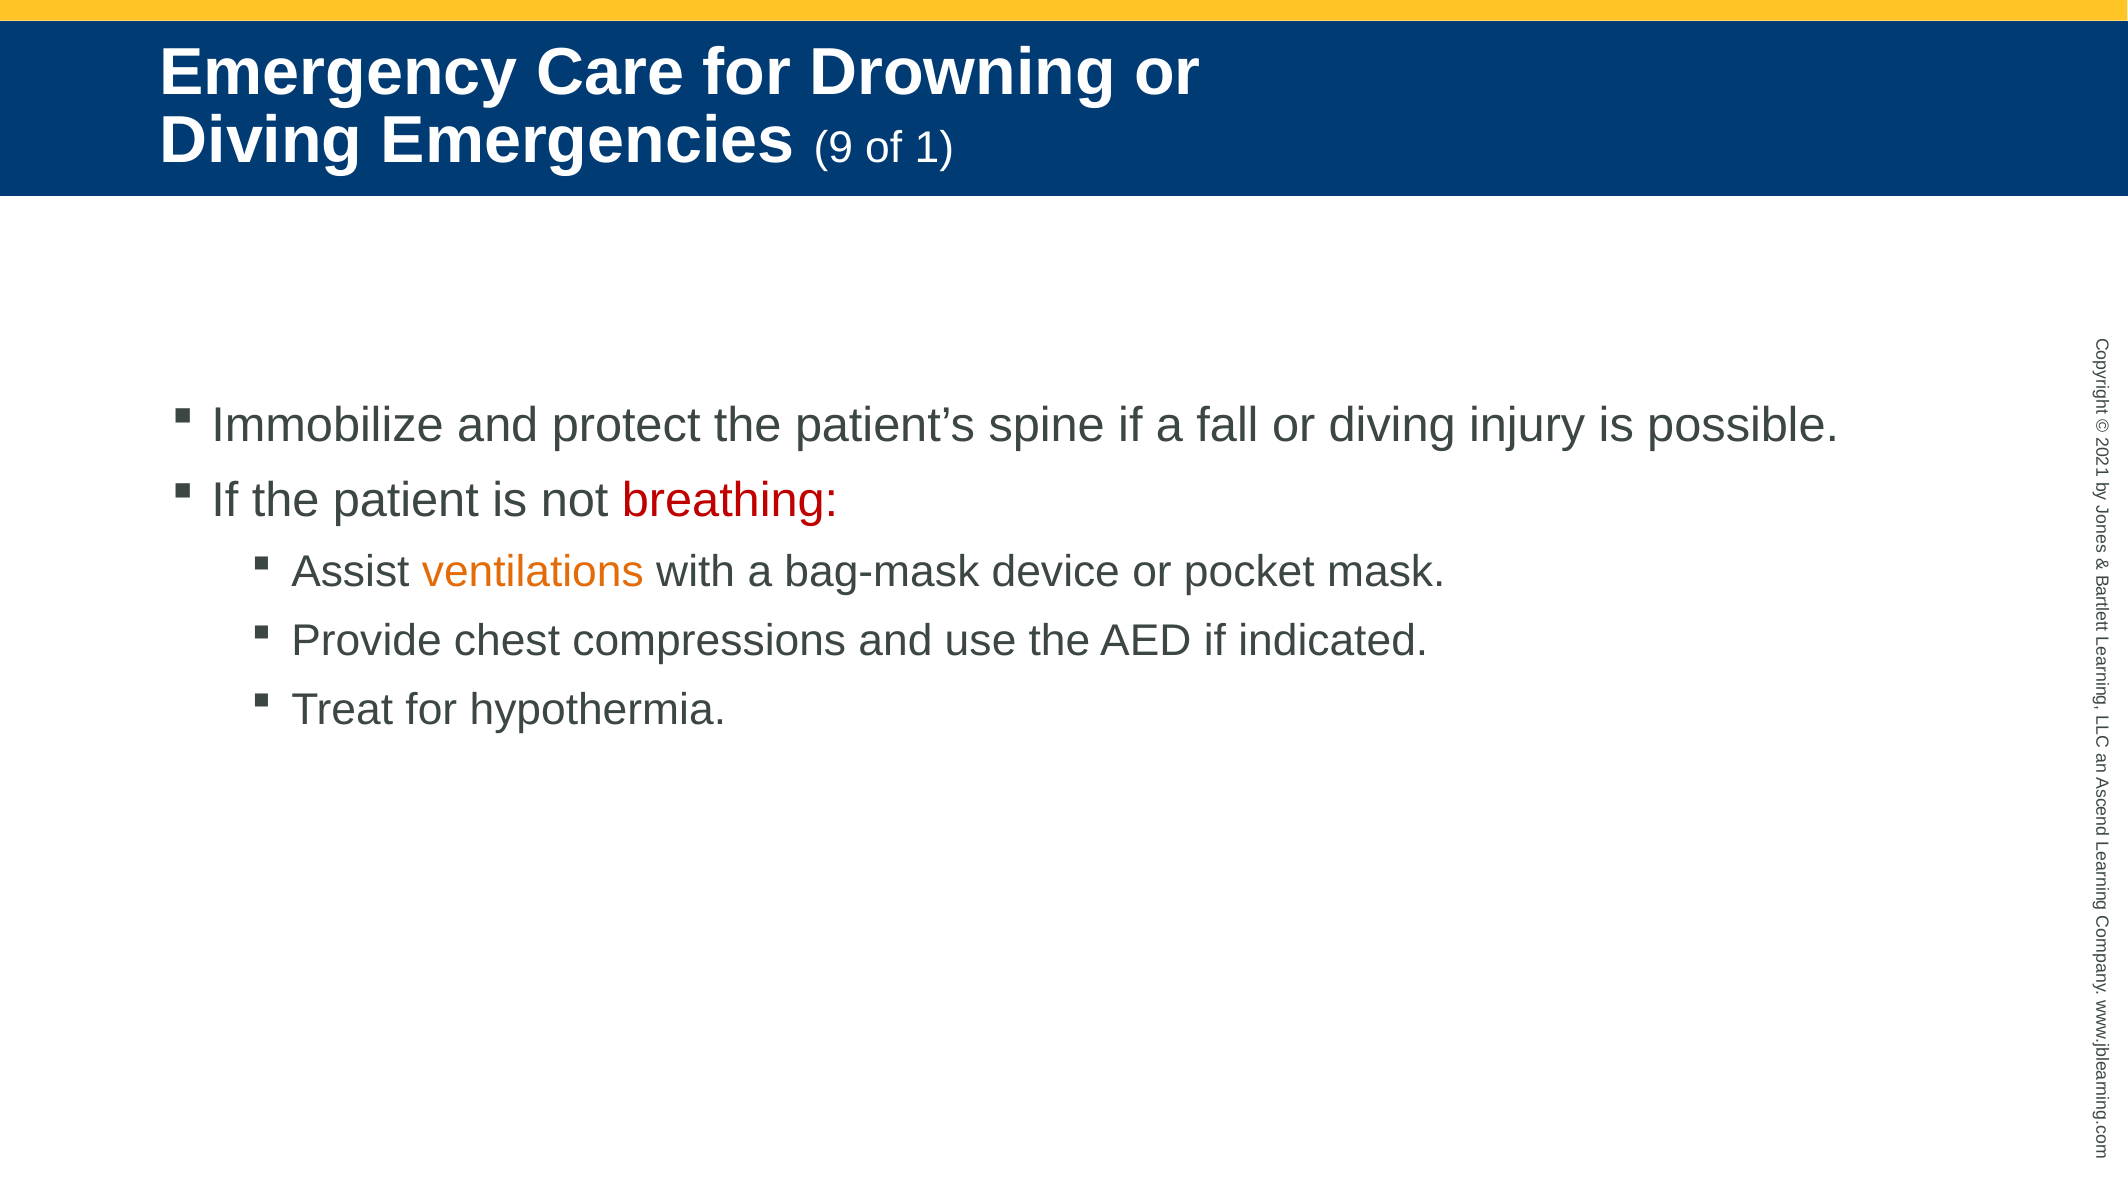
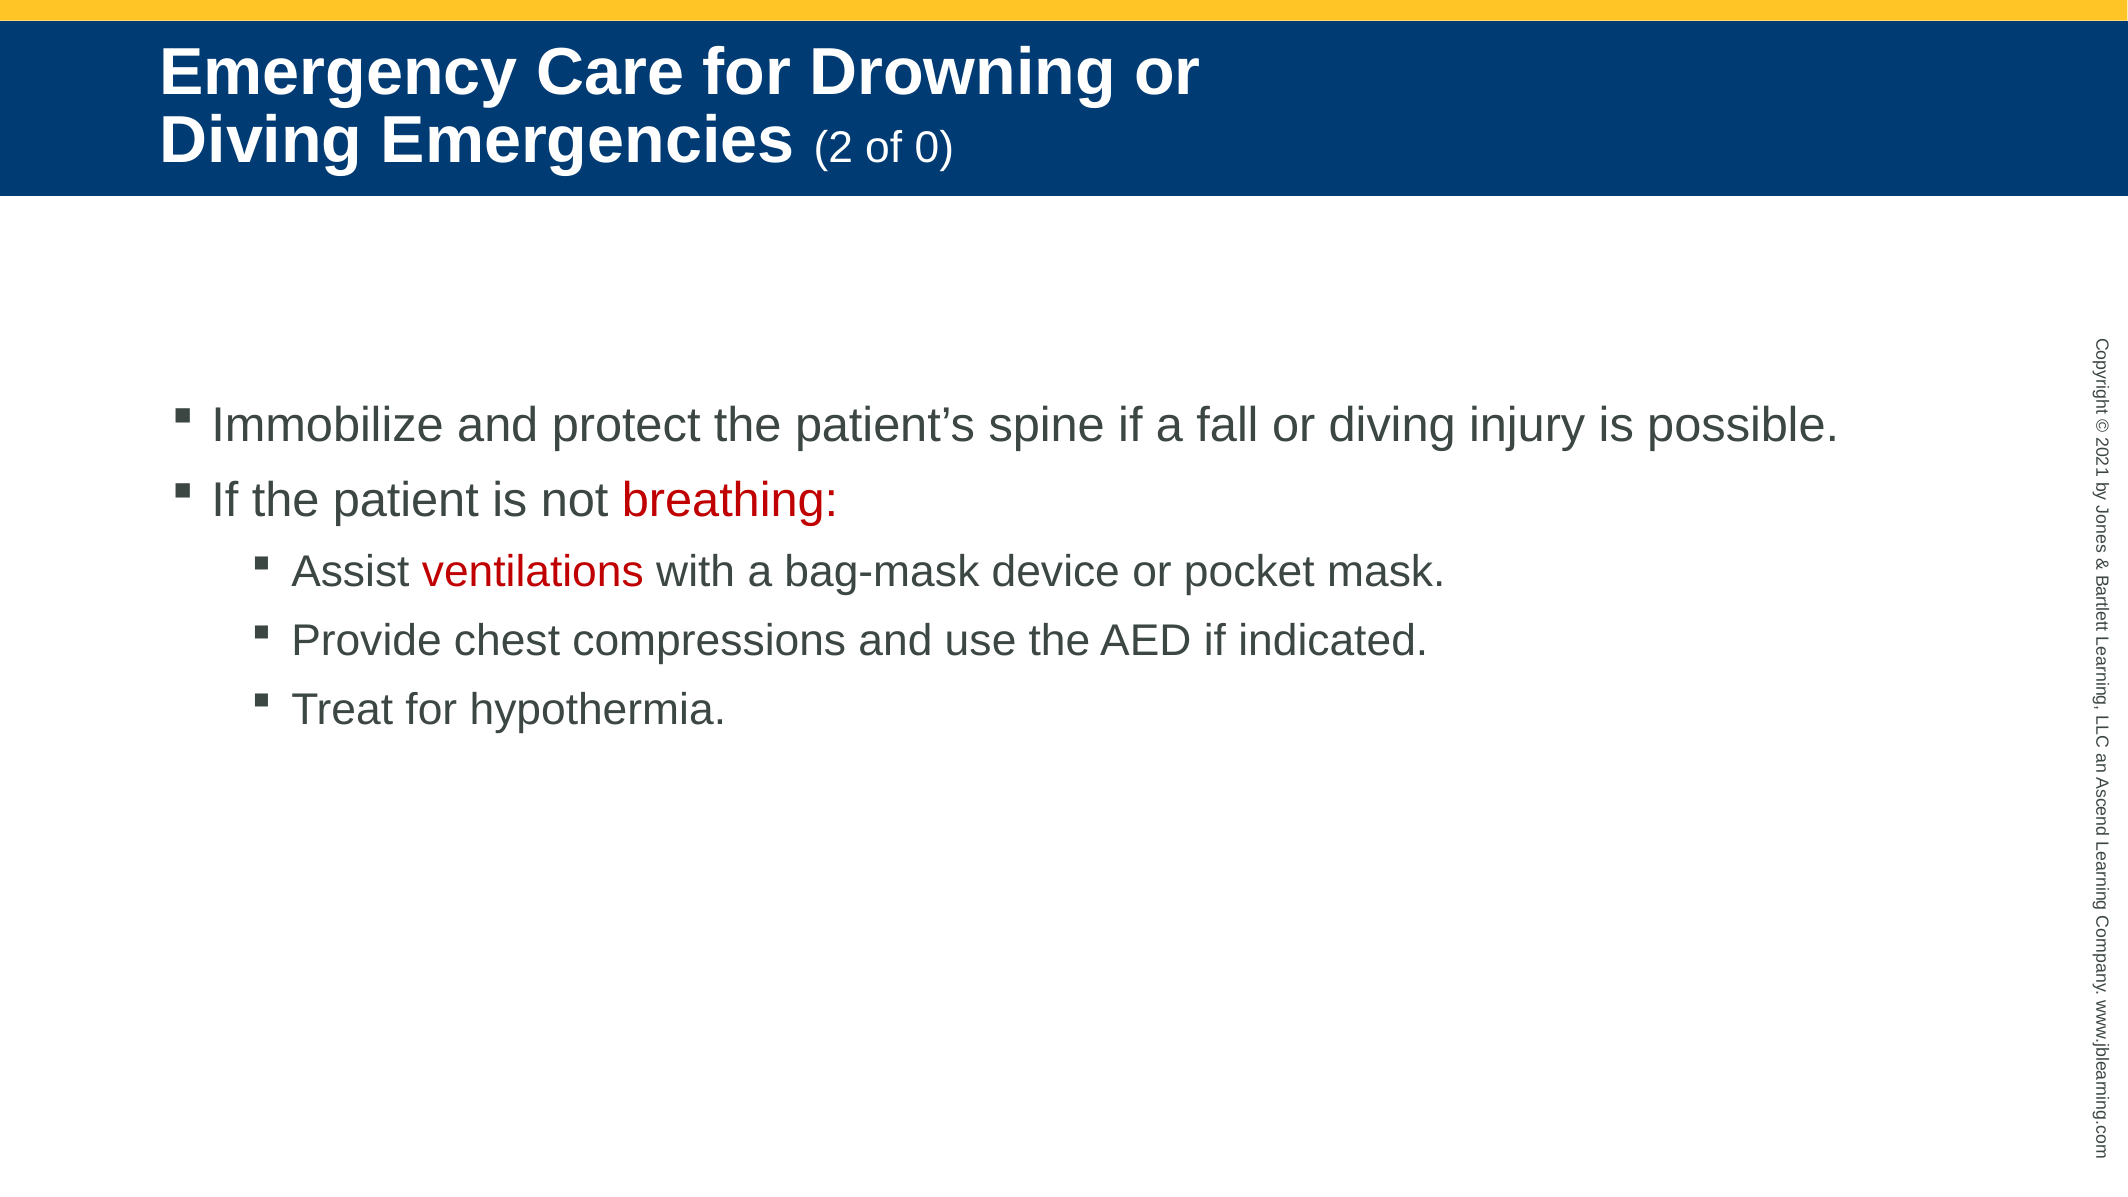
Emergencies 9: 9 -> 2
of 1: 1 -> 0
ventilations colour: orange -> red
